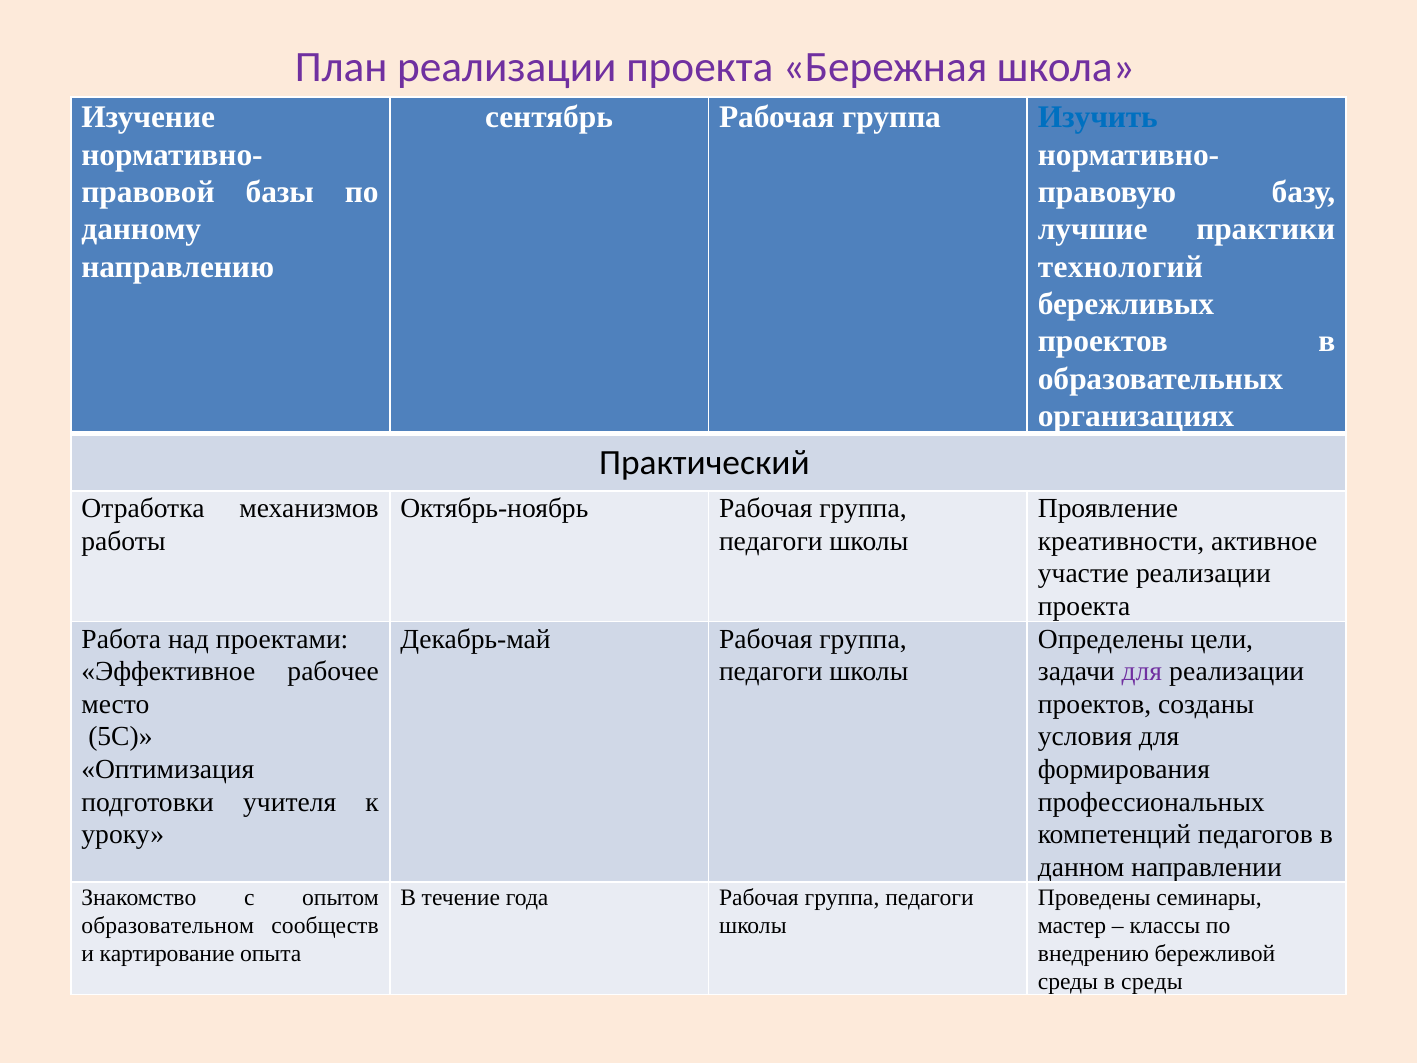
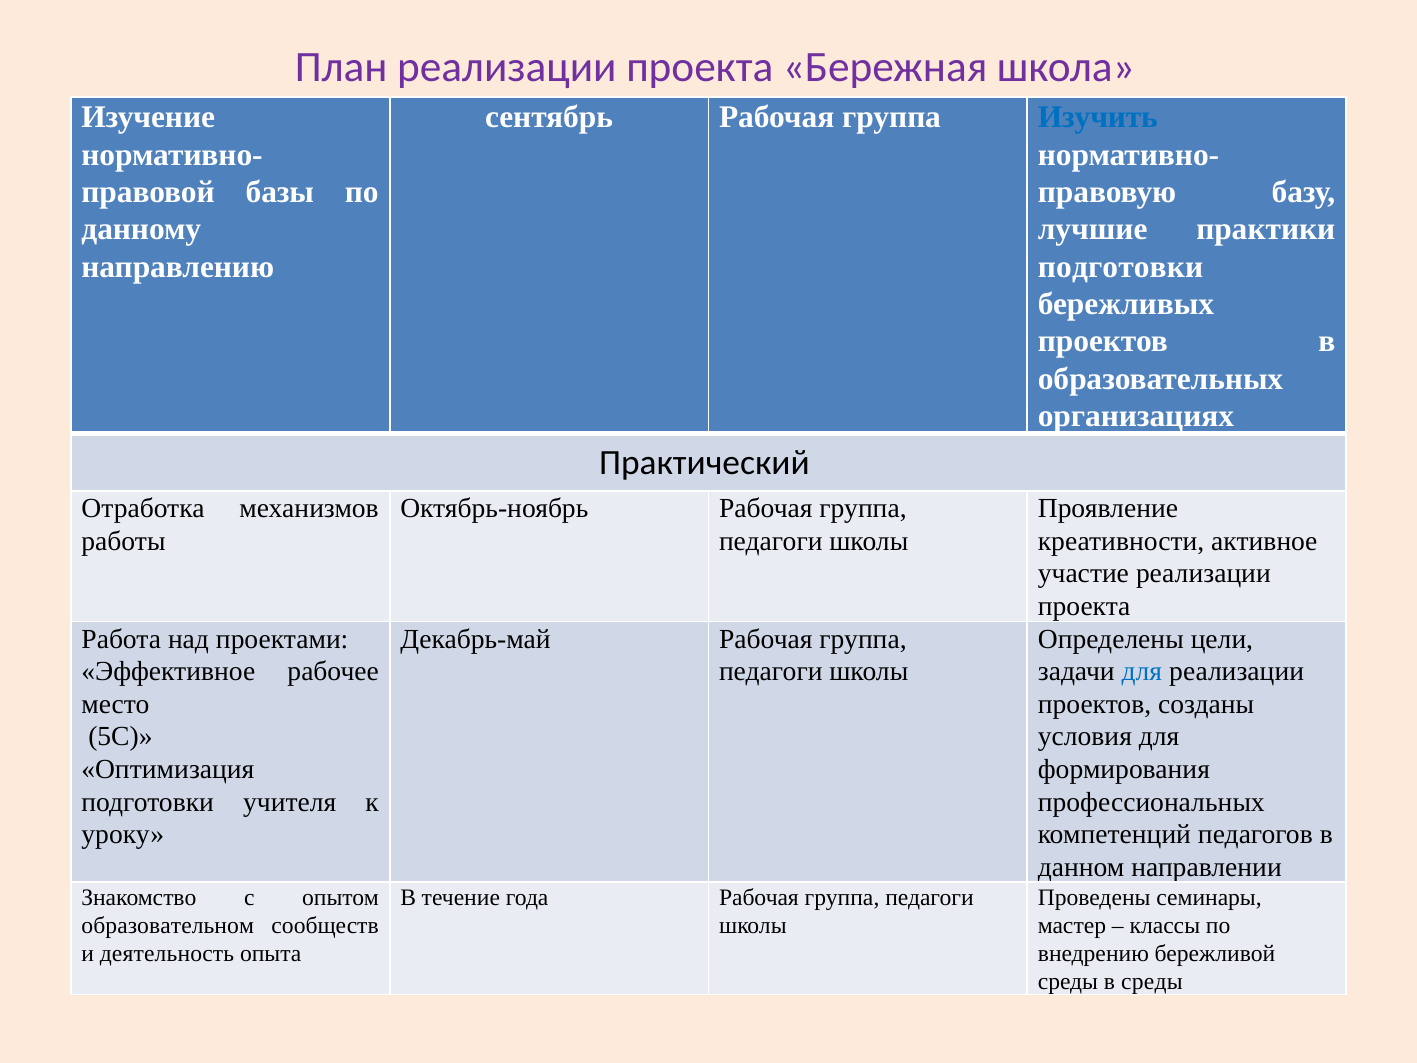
технологий at (1121, 267): технологий -> подготовки
для at (1142, 672) colour: purple -> blue
картирование: картирование -> деятельность
